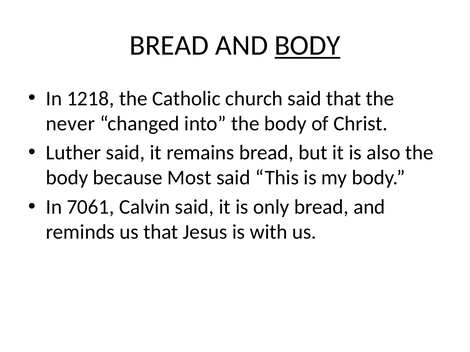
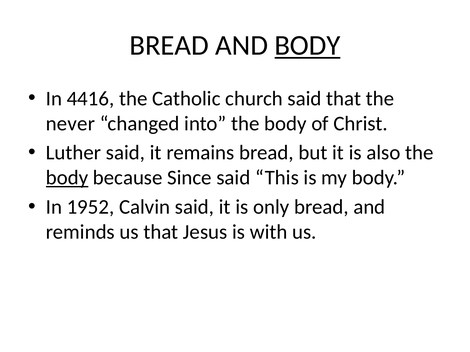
1218: 1218 -> 4416
body at (67, 178) underline: none -> present
Most: Most -> Since
7061: 7061 -> 1952
